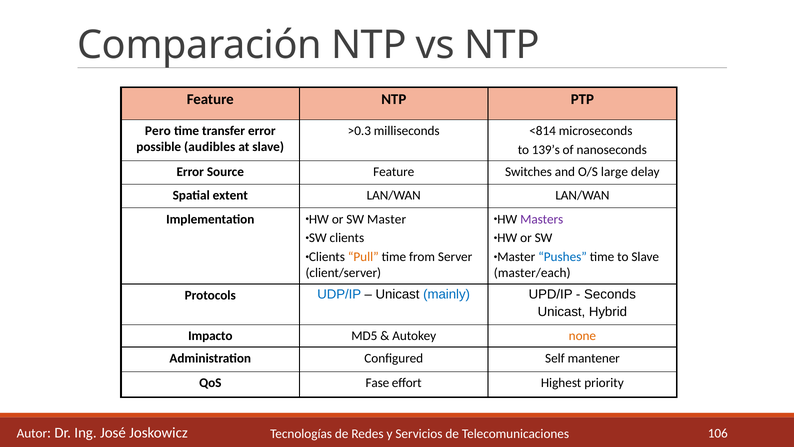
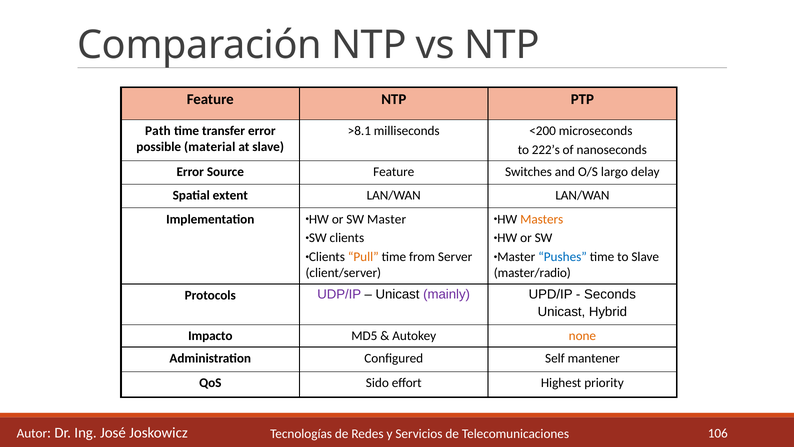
Pero: Pero -> Path
>0.3: >0.3 -> >8.1
<814: <814 -> <200
audibles: audibles -> material
139’s: 139’s -> 222’s
large: large -> largo
Masters colour: purple -> orange
master/each: master/each -> master/radio
UDP/IP colour: blue -> purple
mainly colour: blue -> purple
Fase: Fase -> Sido
